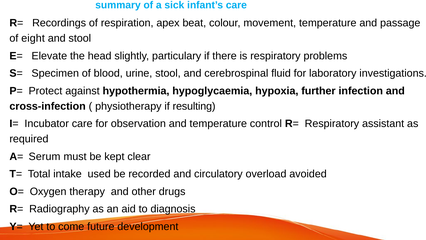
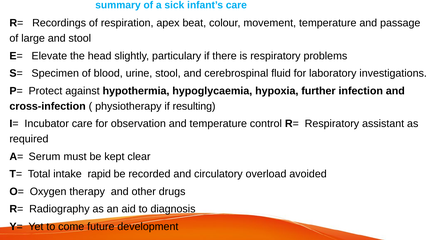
eight: eight -> large
used: used -> rapid
